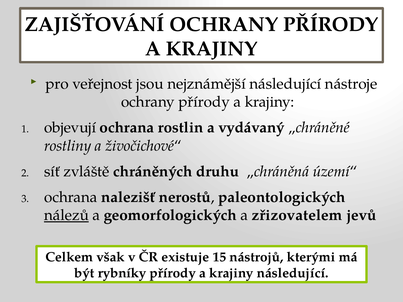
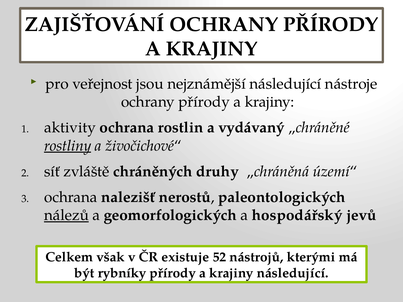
objevují: objevují -> aktivity
rostliny underline: none -> present
druhu: druhu -> druhy
zřizovatelem: zřizovatelem -> hospodářský
15: 15 -> 52
